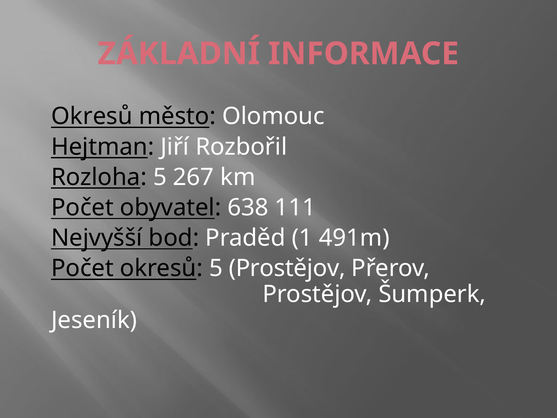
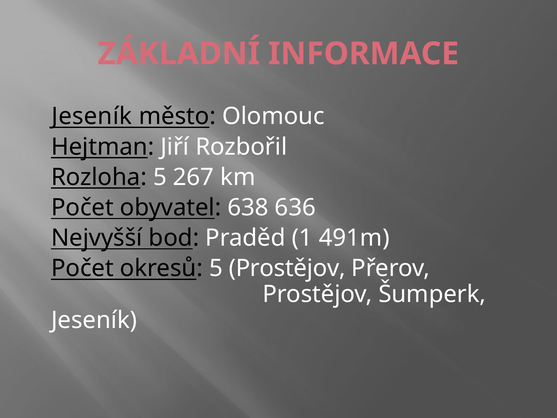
Okresů at (92, 116): Okresů -> Jeseník
111: 111 -> 636
